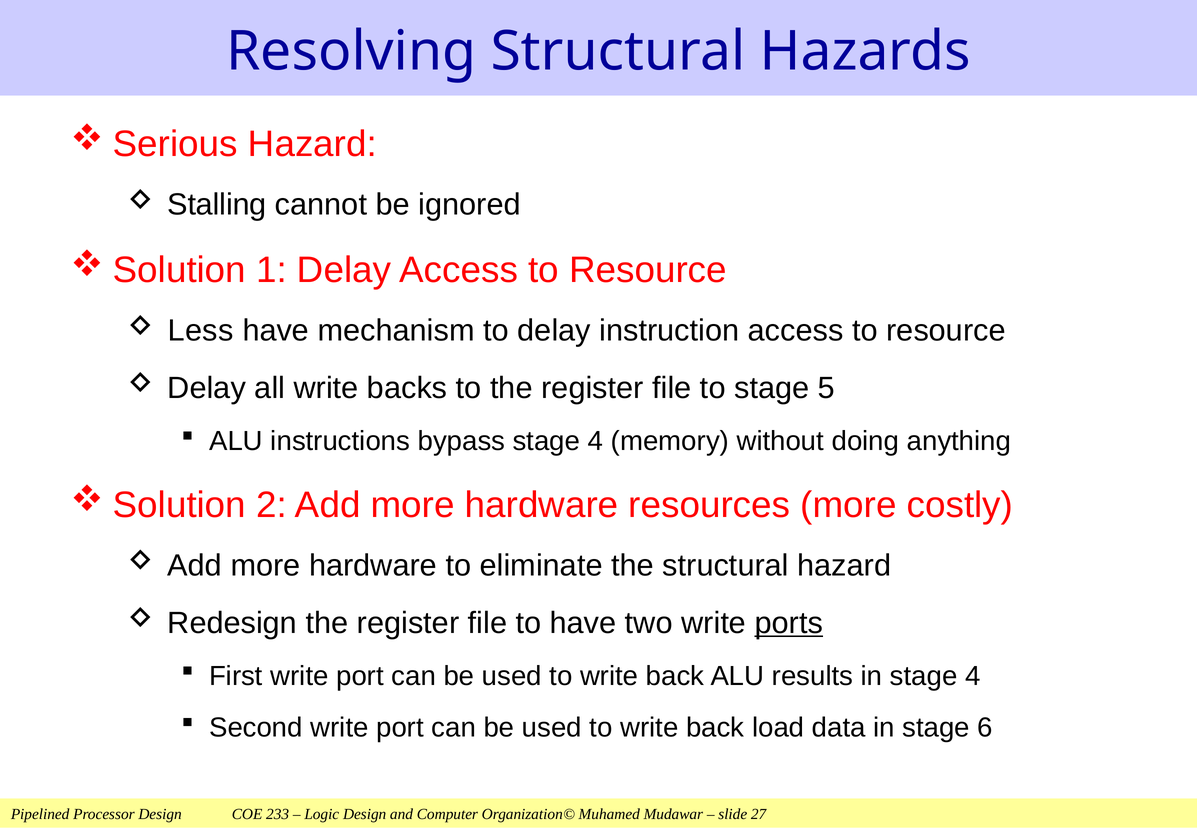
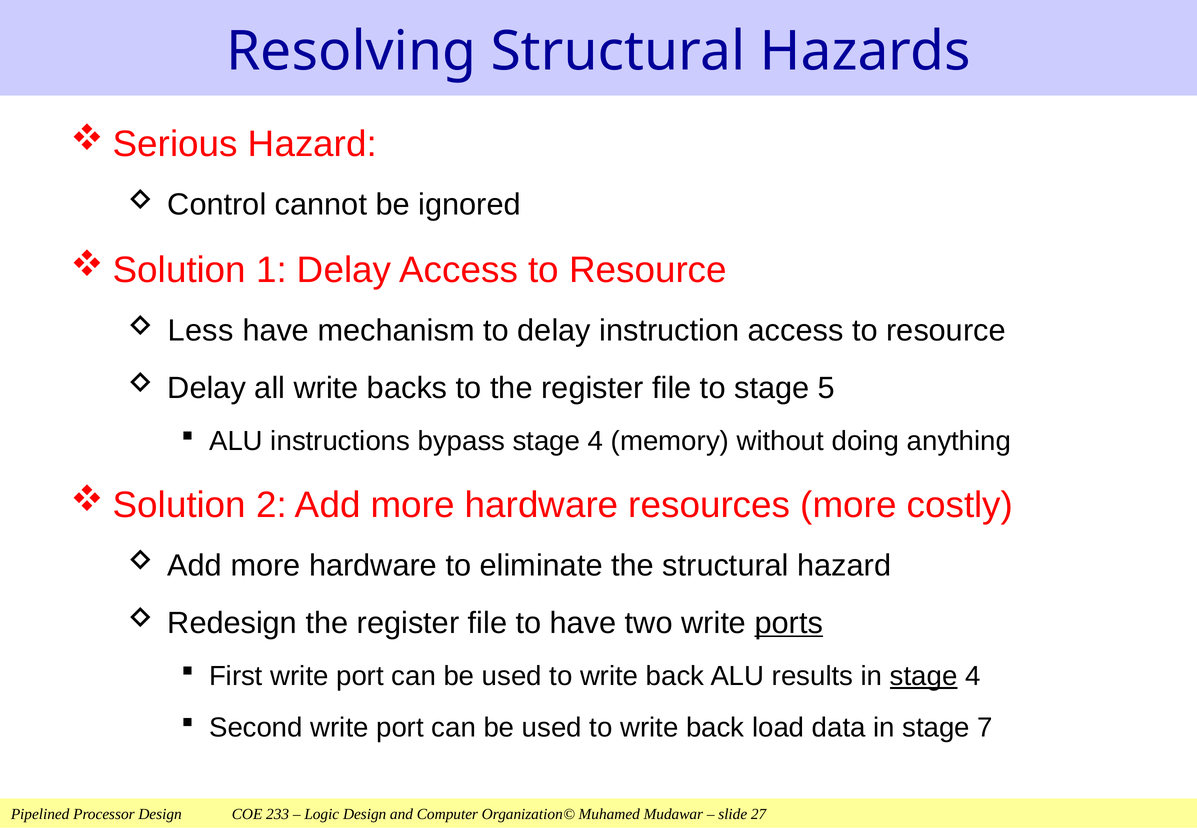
Stalling: Stalling -> Control
stage at (924, 677) underline: none -> present
6: 6 -> 7
